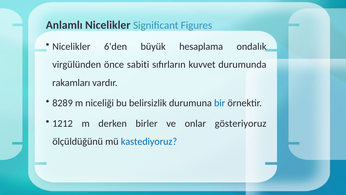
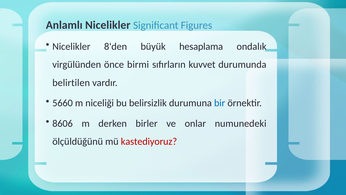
6'den: 6'den -> 8'den
sabiti: sabiti -> birmi
rakamları: rakamları -> belirtilen
8289: 8289 -> 5660
1212: 1212 -> 8606
gösteriyoruz: gösteriyoruz -> numunedeki
kastediyoruz colour: blue -> red
